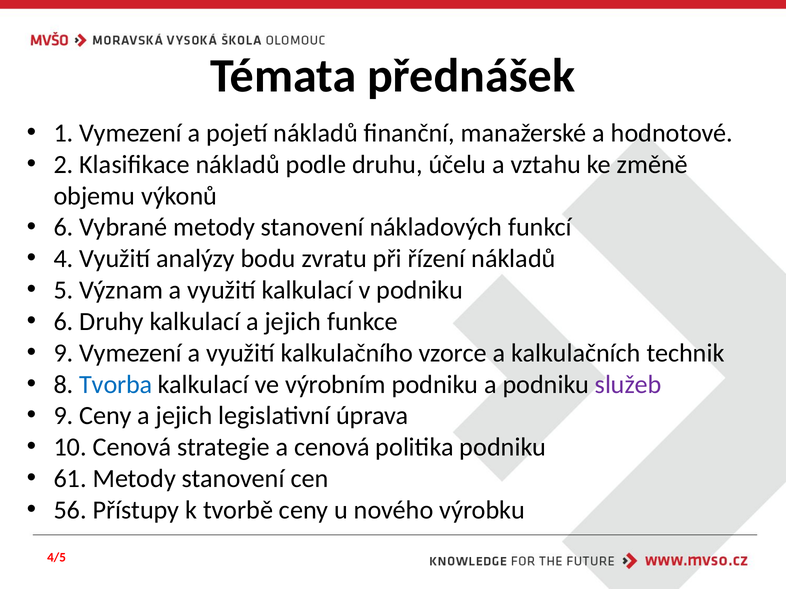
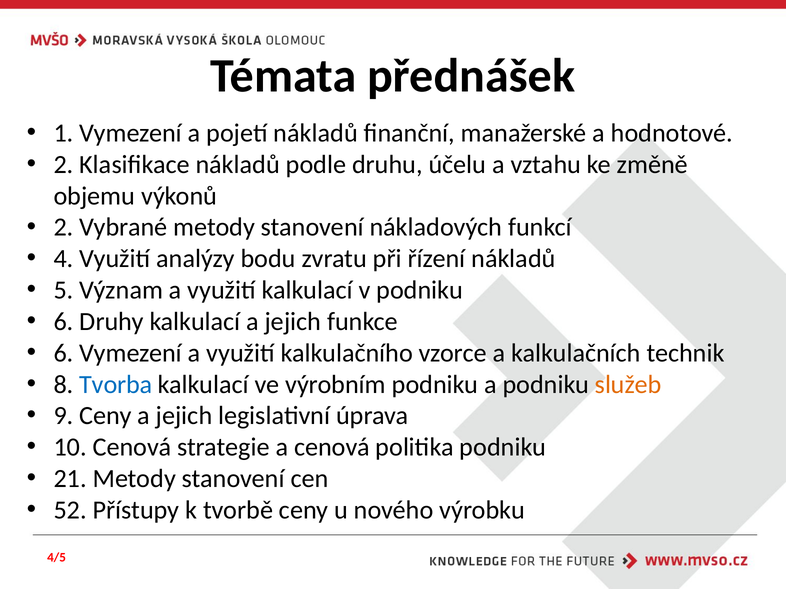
6 at (64, 228): 6 -> 2
9 at (64, 353): 9 -> 6
služeb colour: purple -> orange
61: 61 -> 21
56: 56 -> 52
